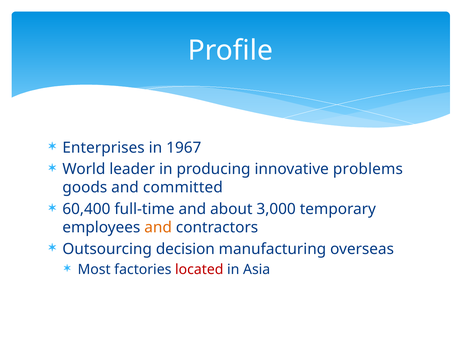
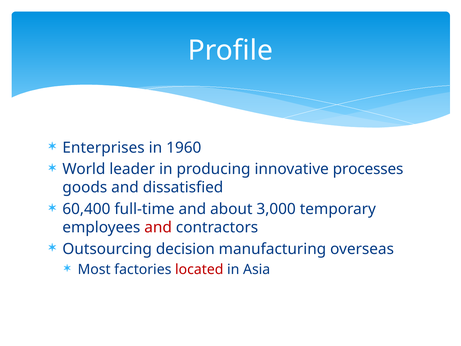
1967: 1967 -> 1960
problems: problems -> processes
committed: committed -> dissatisfied
and at (158, 227) colour: orange -> red
